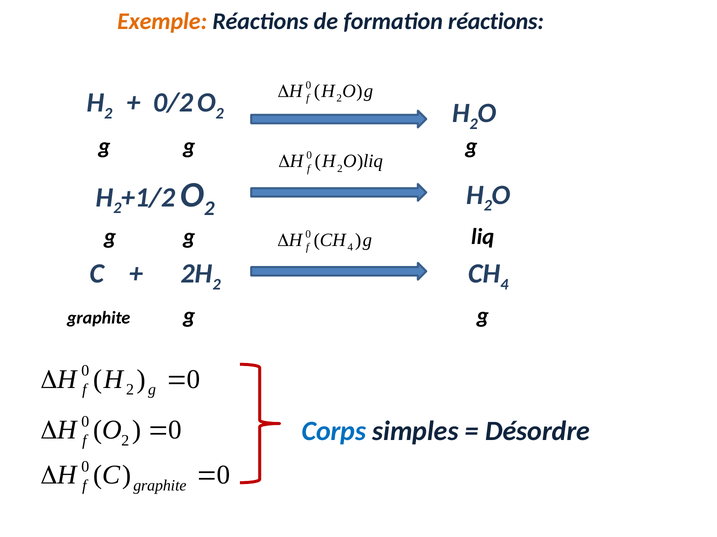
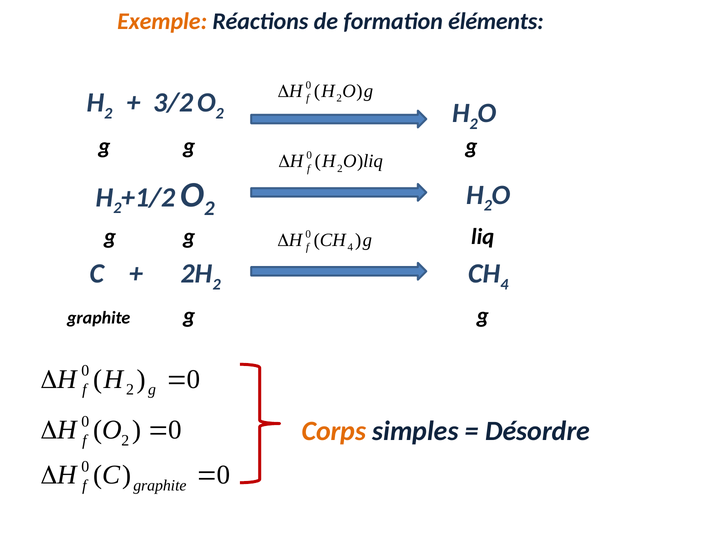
formation réactions: réactions -> éléments
0/2: 0/2 -> 3/2
Corps colour: blue -> orange
